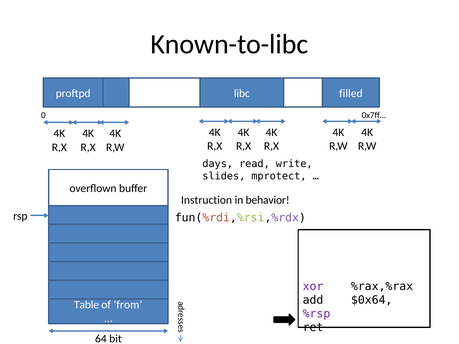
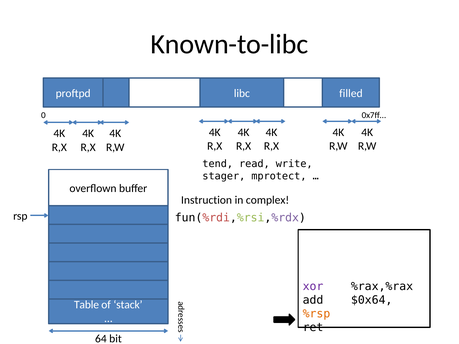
days: days -> tend
slides: slides -> stager
behavior: behavior -> complex
from: from -> stack
%rsp colour: purple -> orange
